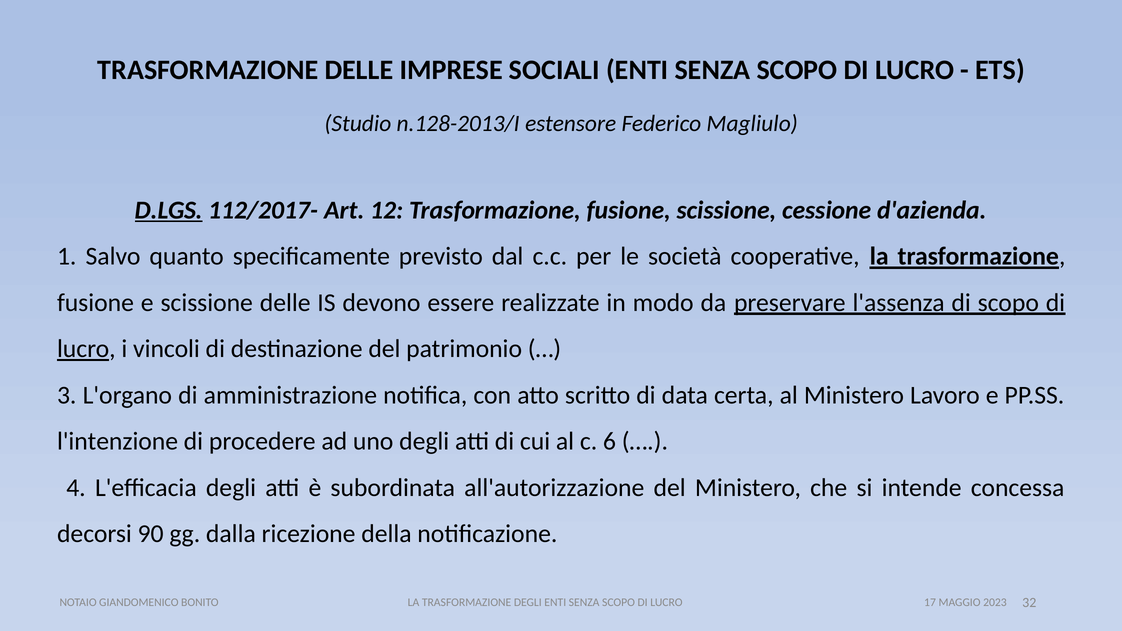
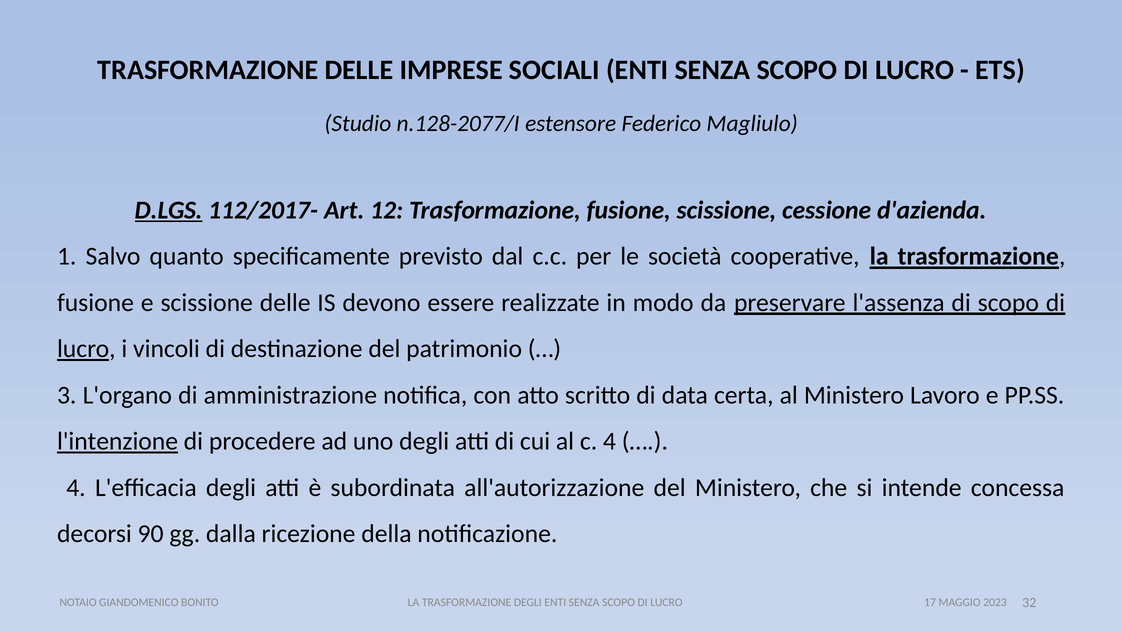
n.128-2013/I: n.128-2013/I -> n.128-2077/I
l'intenzione underline: none -> present
c 6: 6 -> 4
